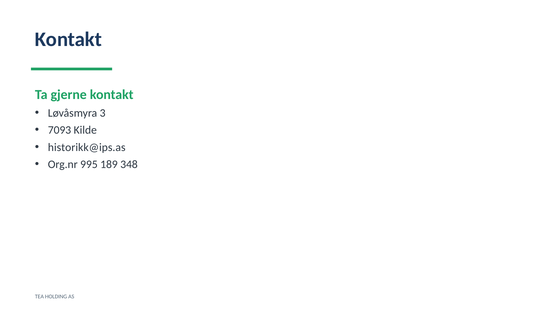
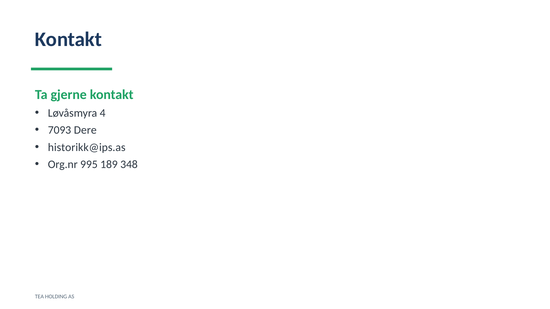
3: 3 -> 4
Kilde: Kilde -> Dere
